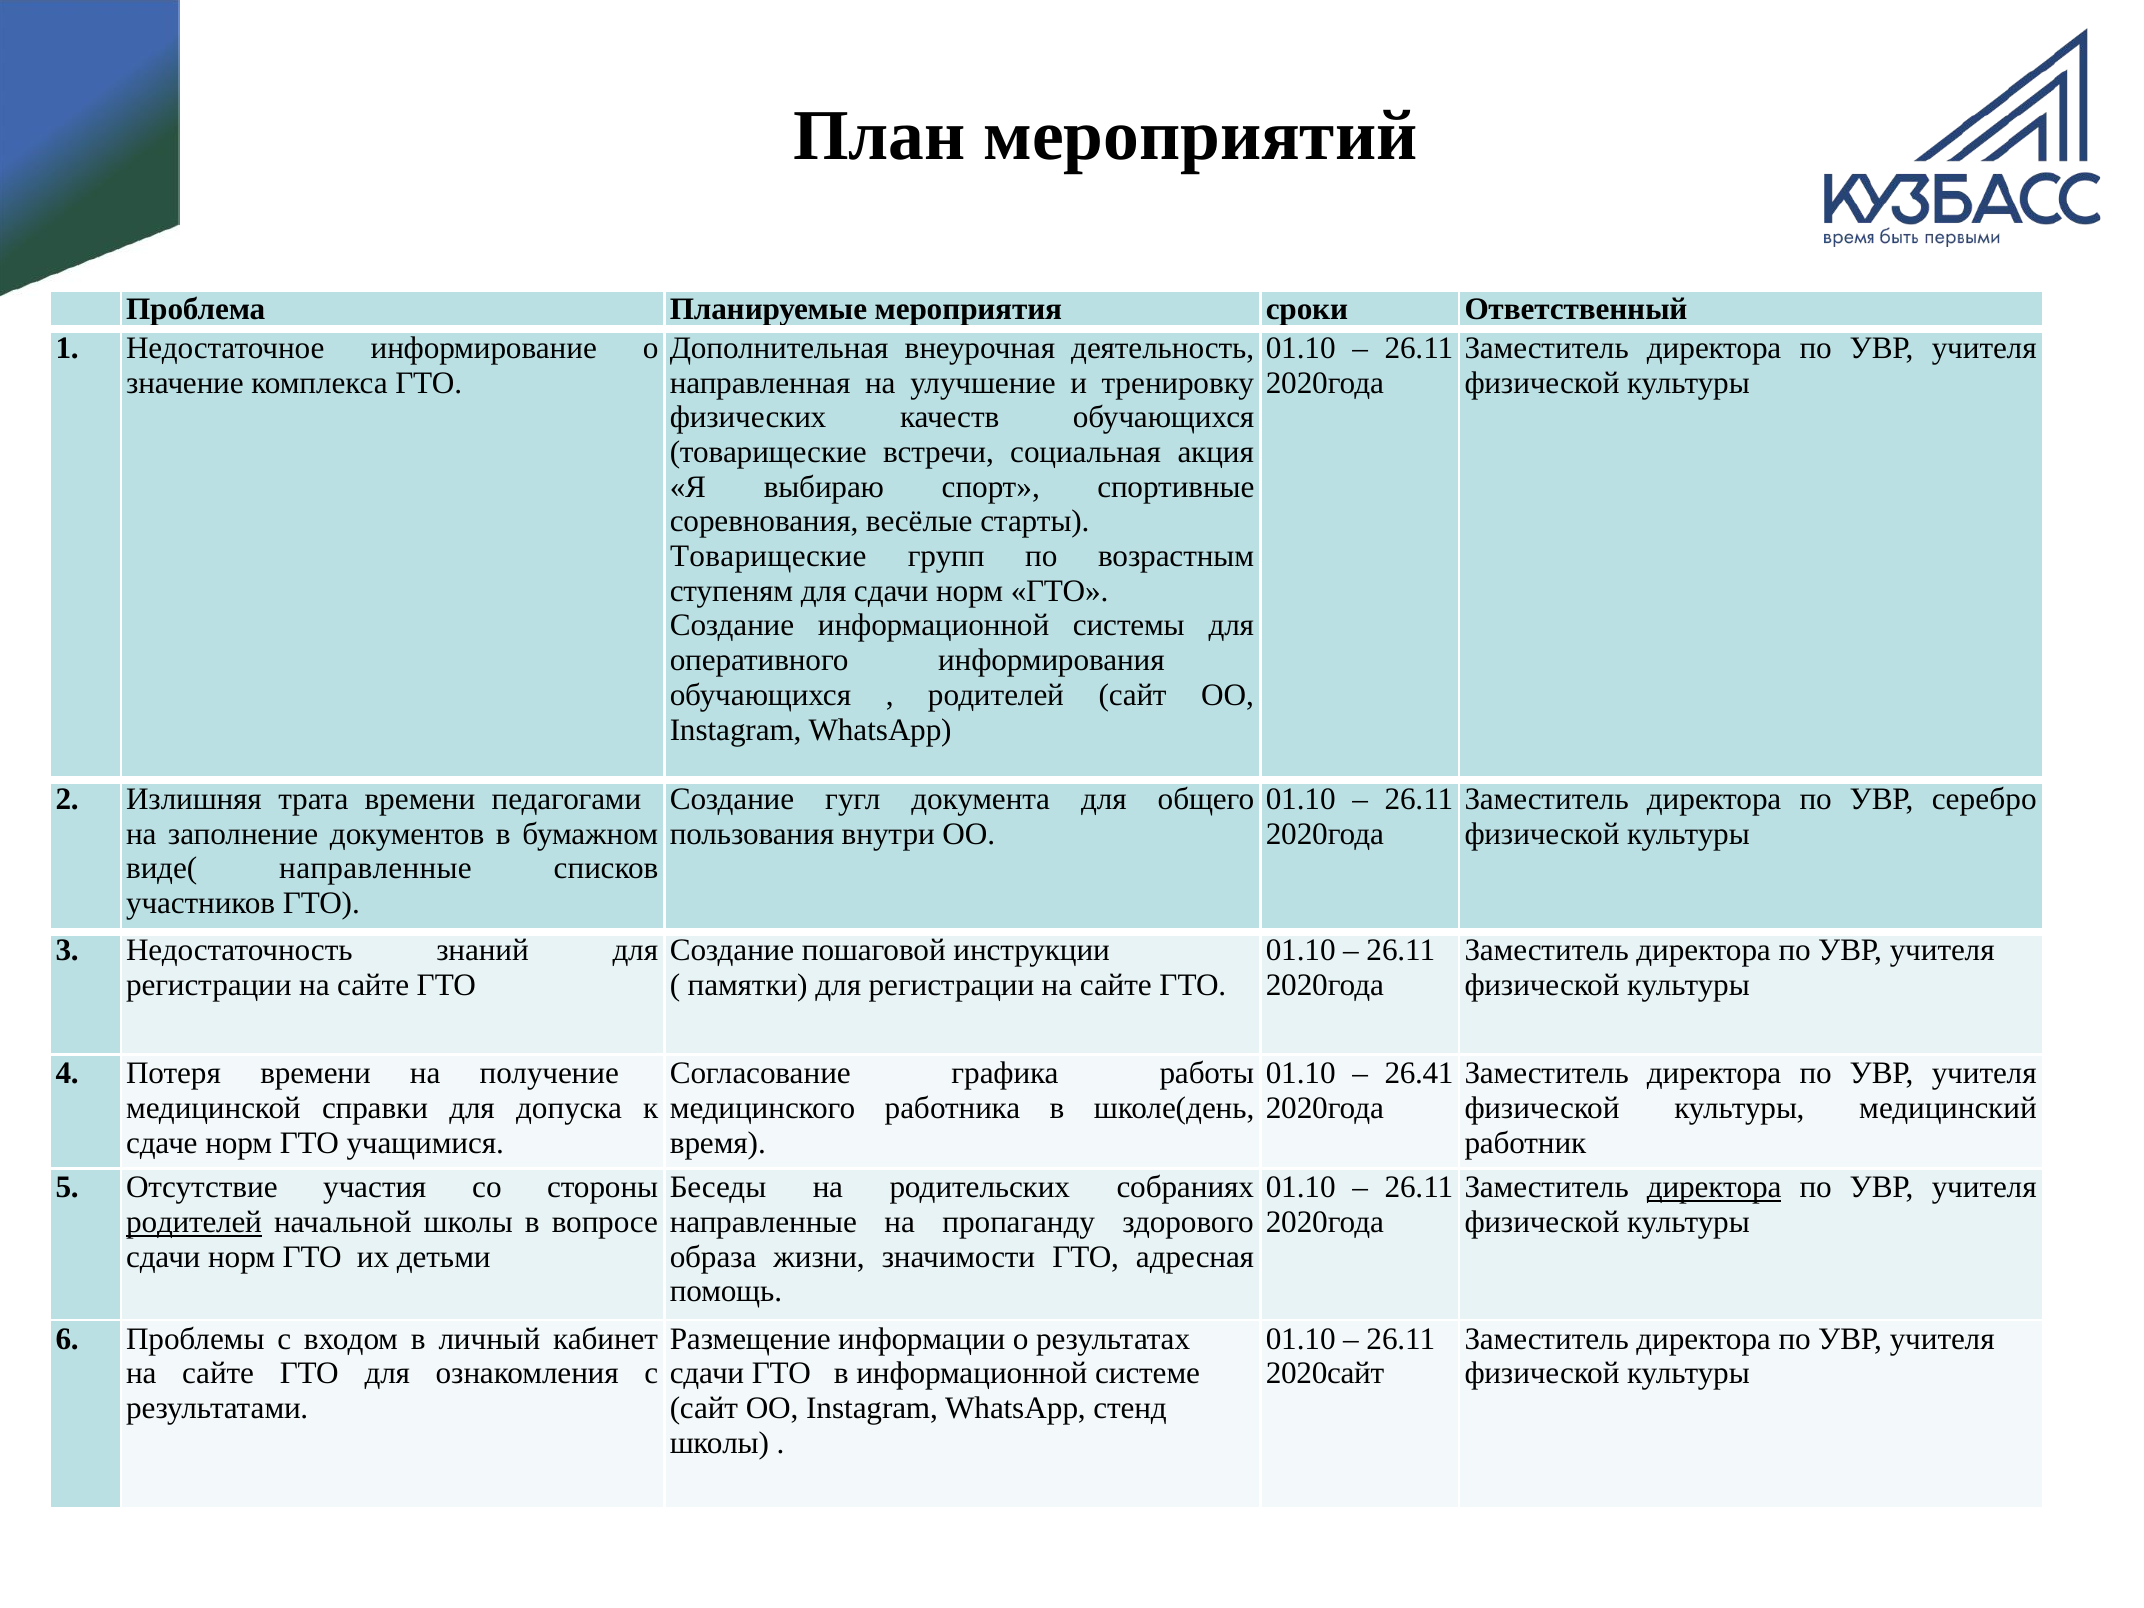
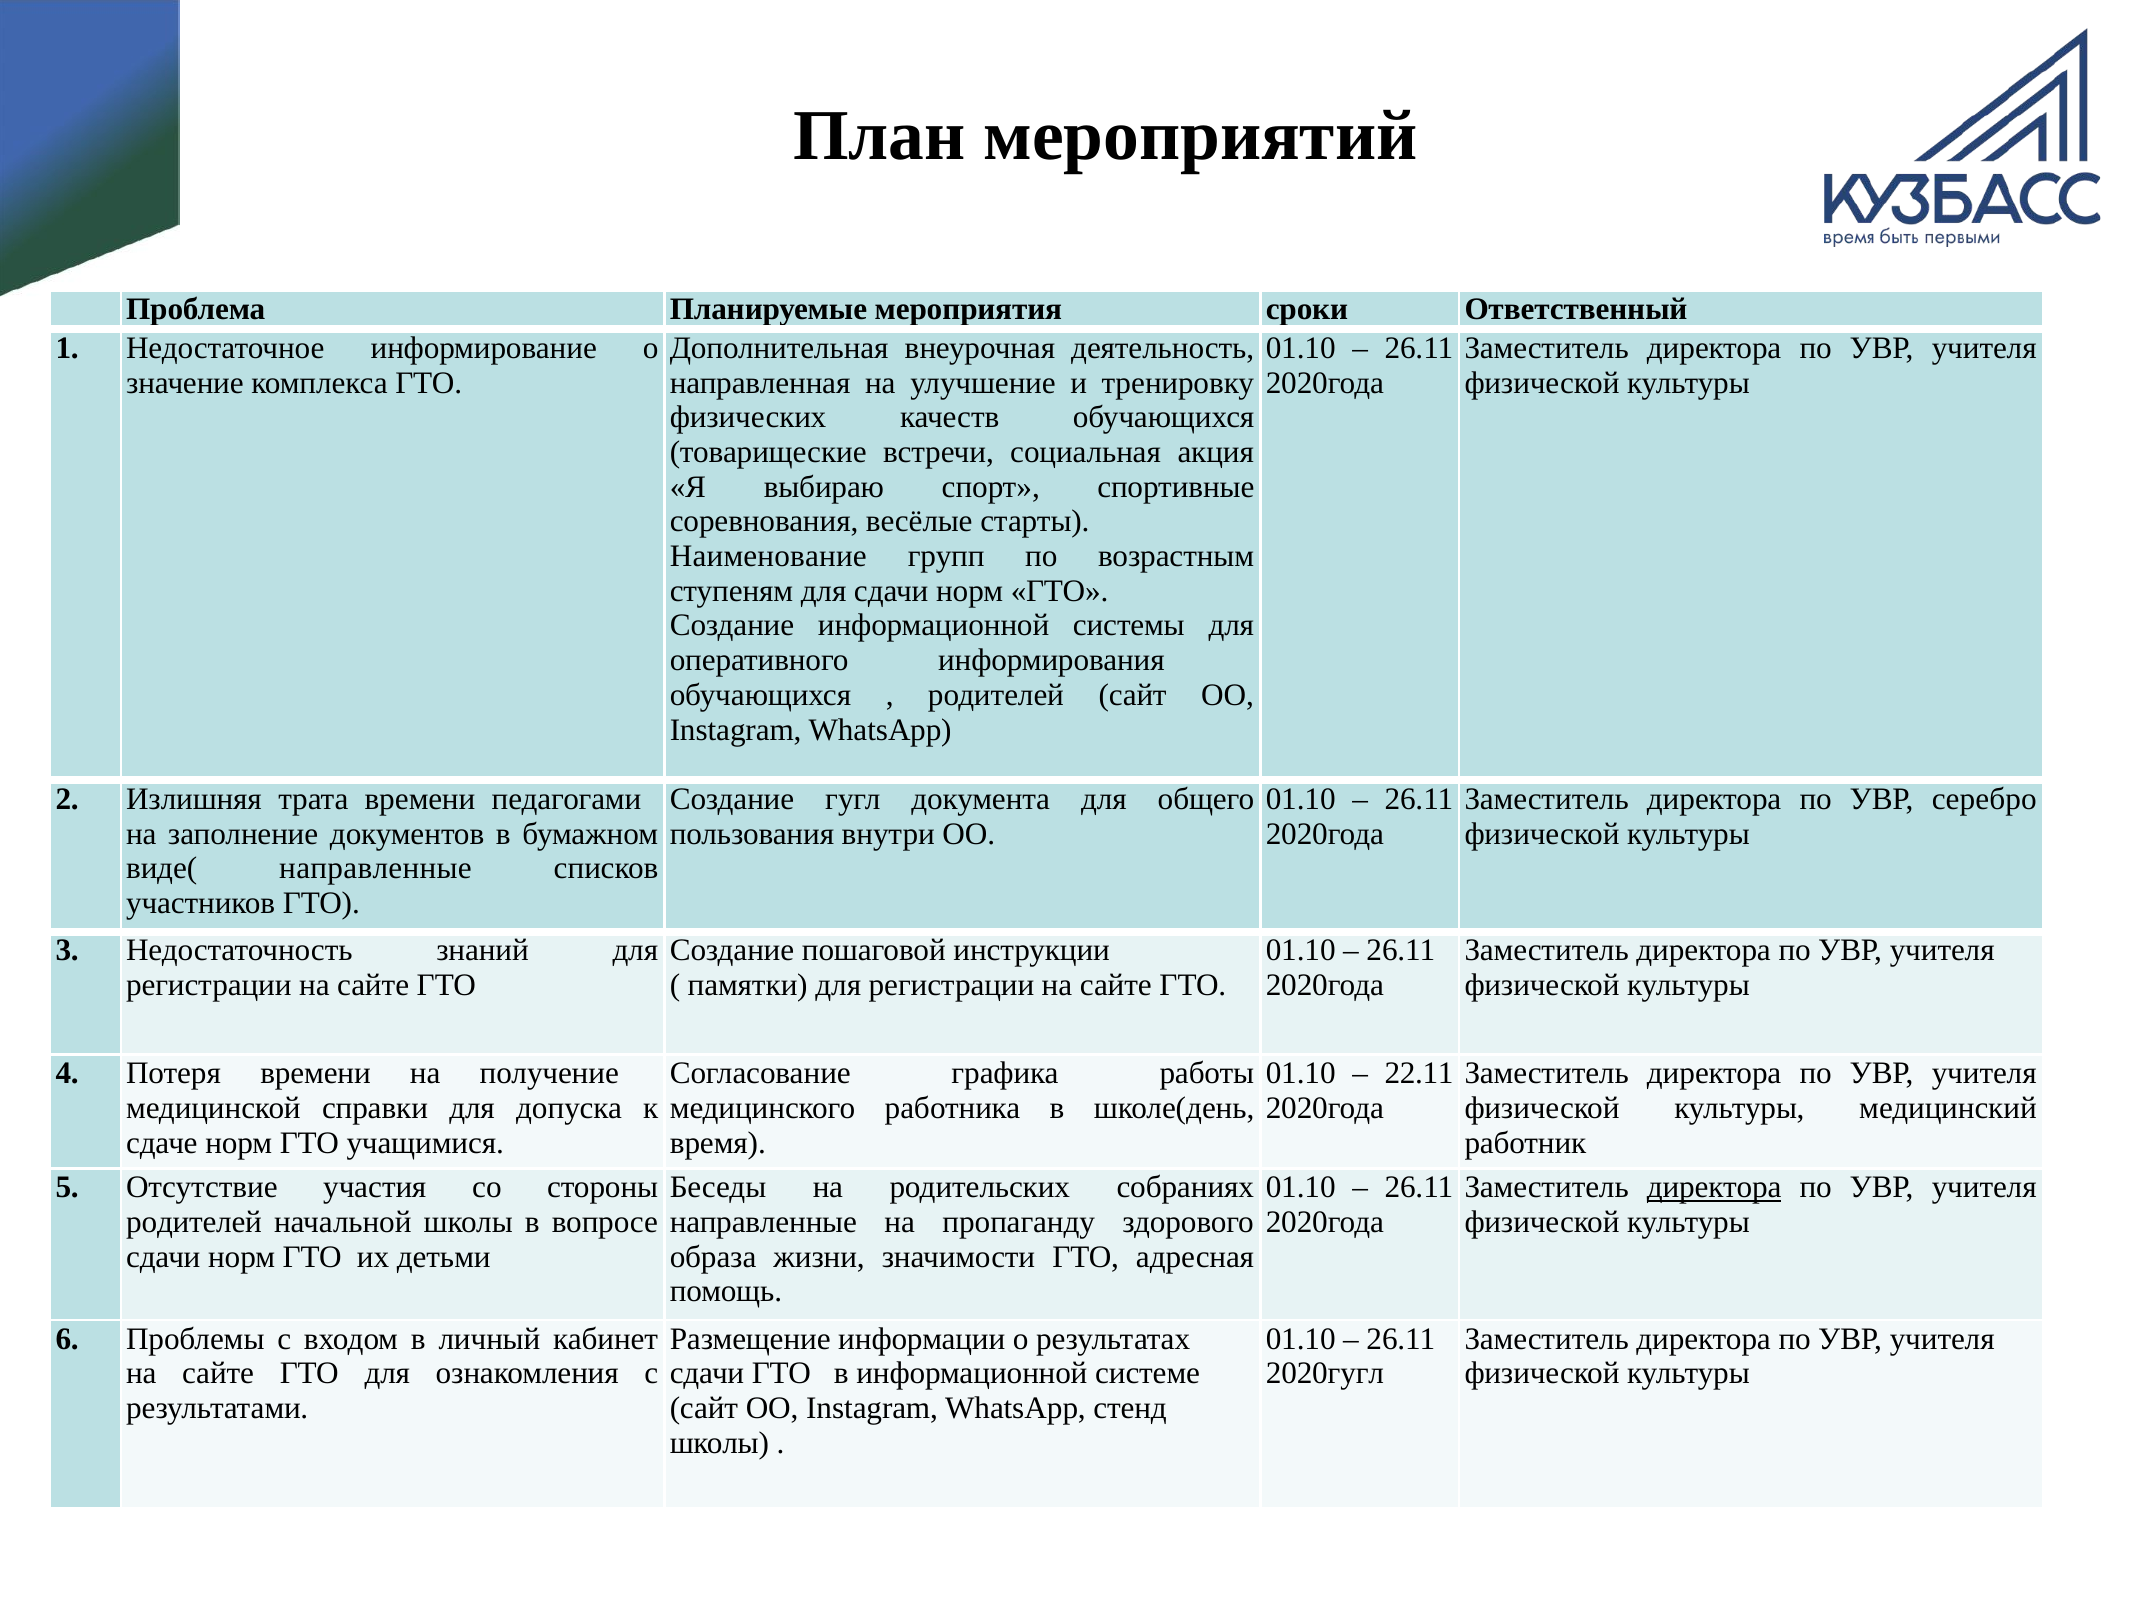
Товарищеские at (768, 556): Товарищеские -> Наименование
26.41: 26.41 -> 22.11
родителей at (194, 1222) underline: present -> none
2020сайт: 2020сайт -> 2020гугл
